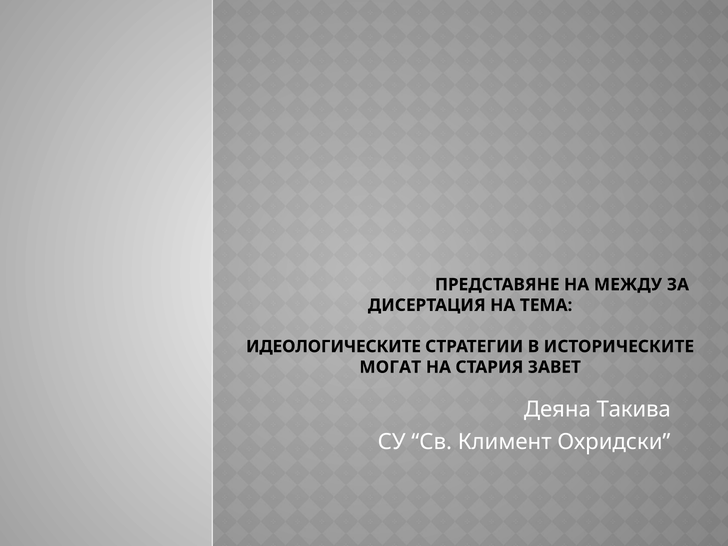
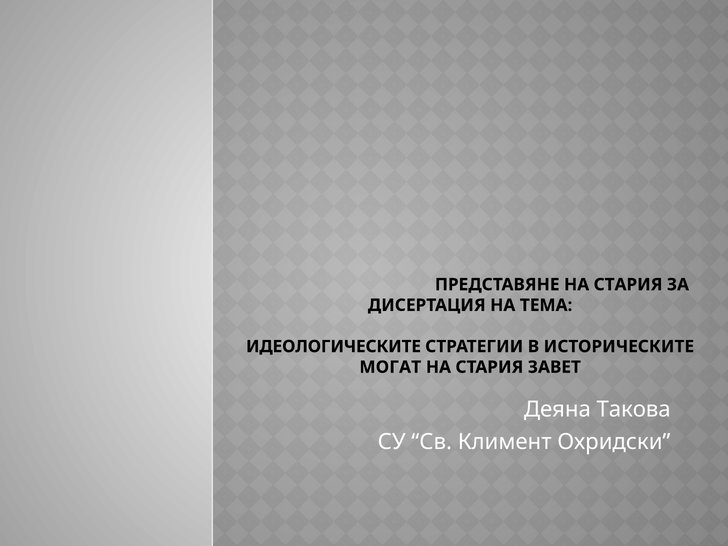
ПРЕДСТАВЯНЕ НА МЕЖДУ: МЕЖДУ -> СТАРИЯ
Такива: Такива -> Такова
